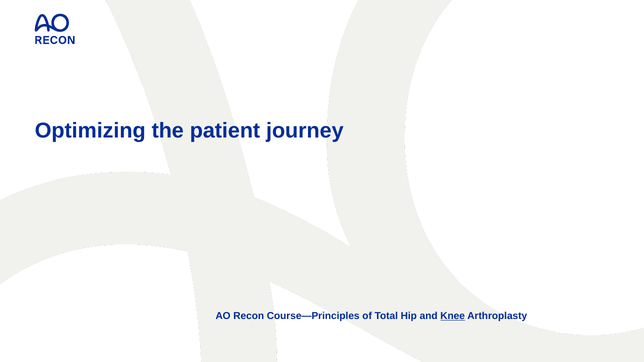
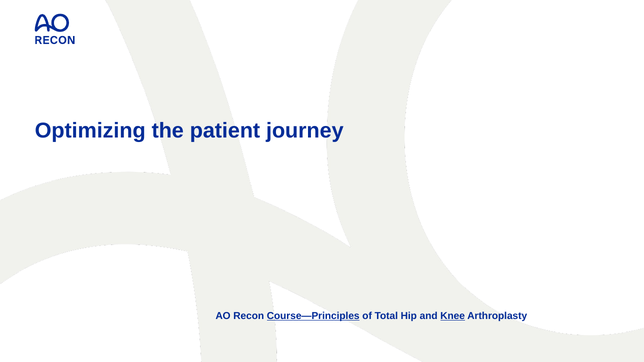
Course—Principles underline: none -> present
